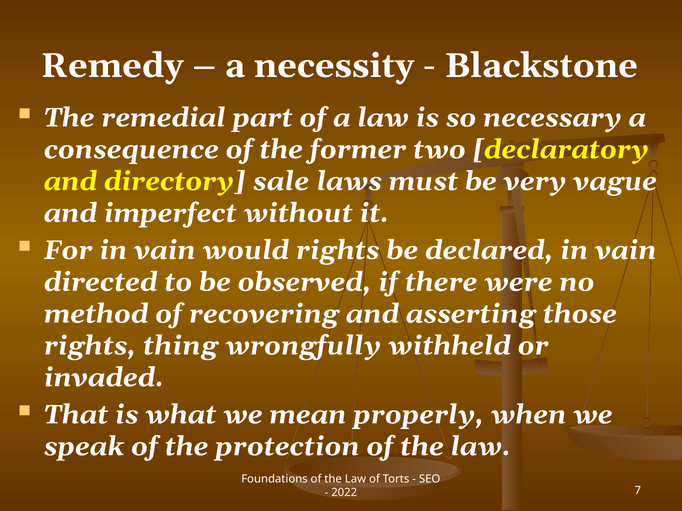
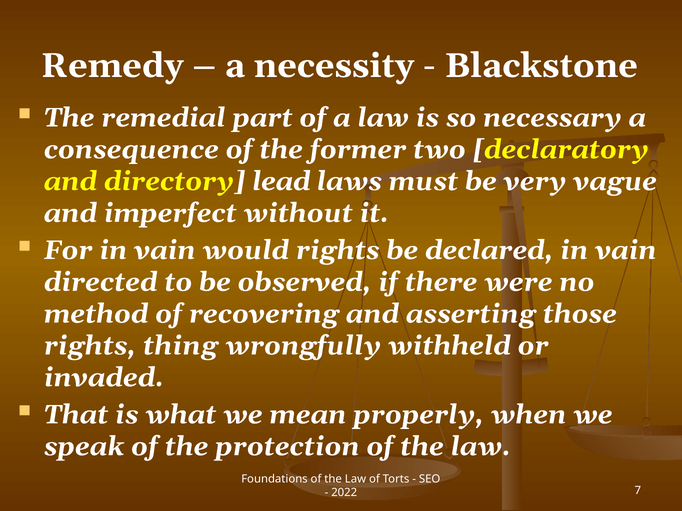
sale: sale -> lead
